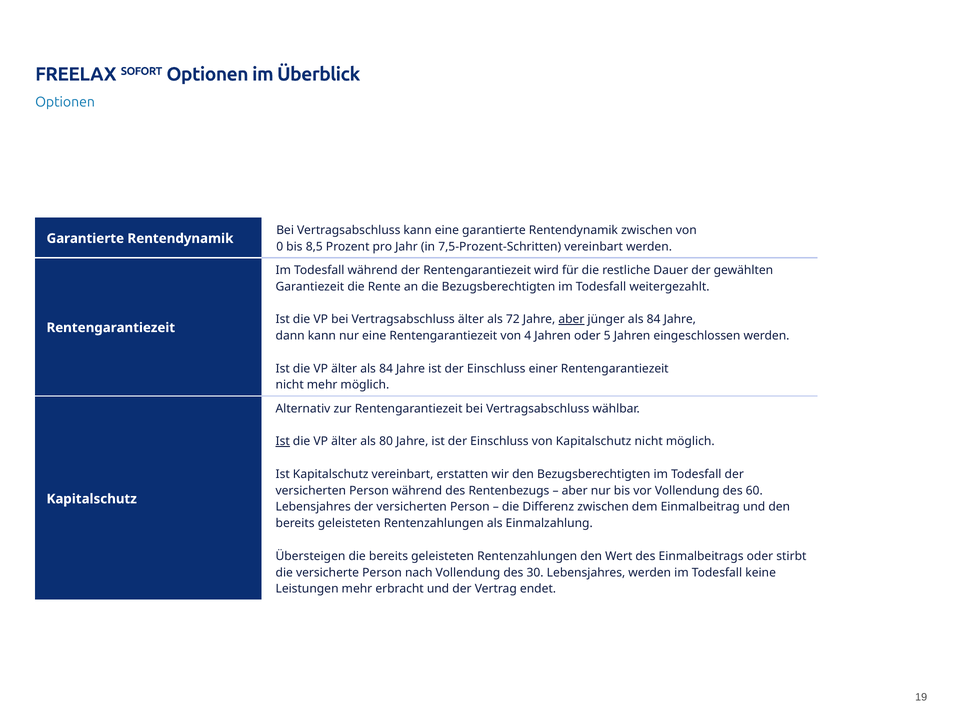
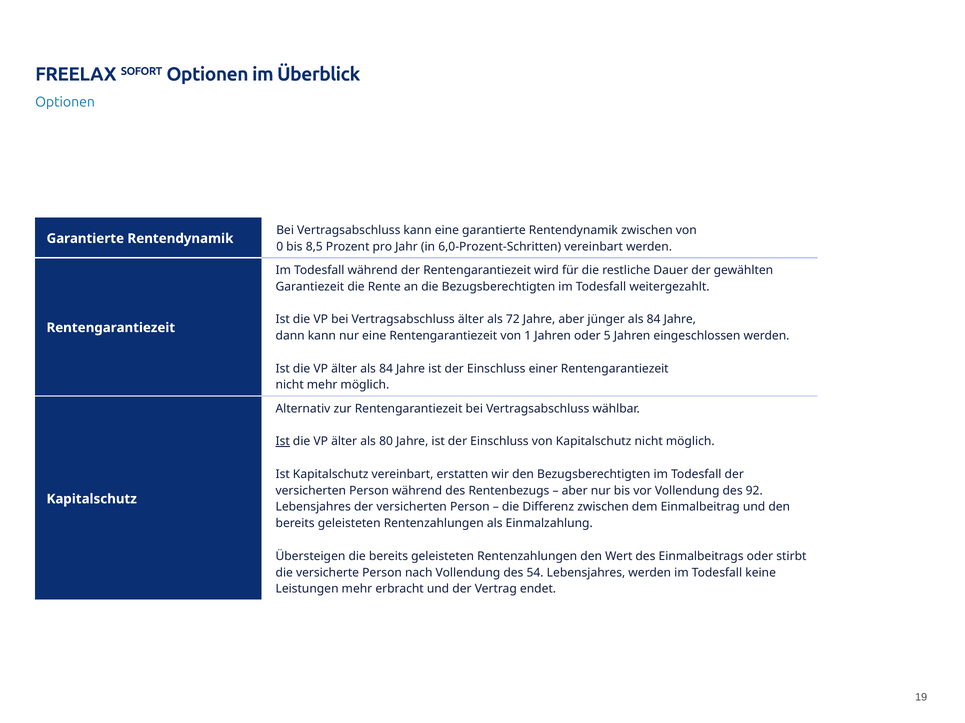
7,5-Prozent-Schritten: 7,5-Prozent-Schritten -> 6,0-Prozent-Schritten
aber at (571, 320) underline: present -> none
4: 4 -> 1
60: 60 -> 92
30: 30 -> 54
